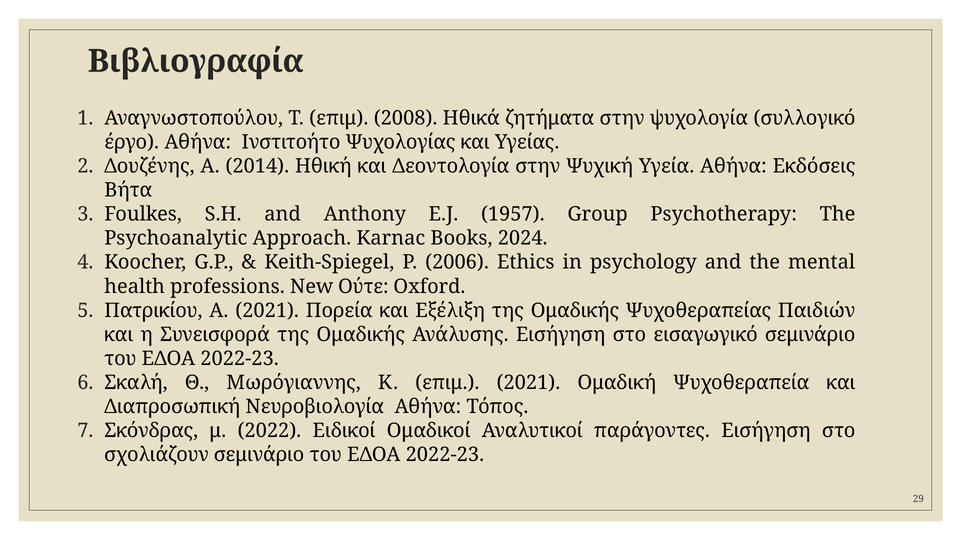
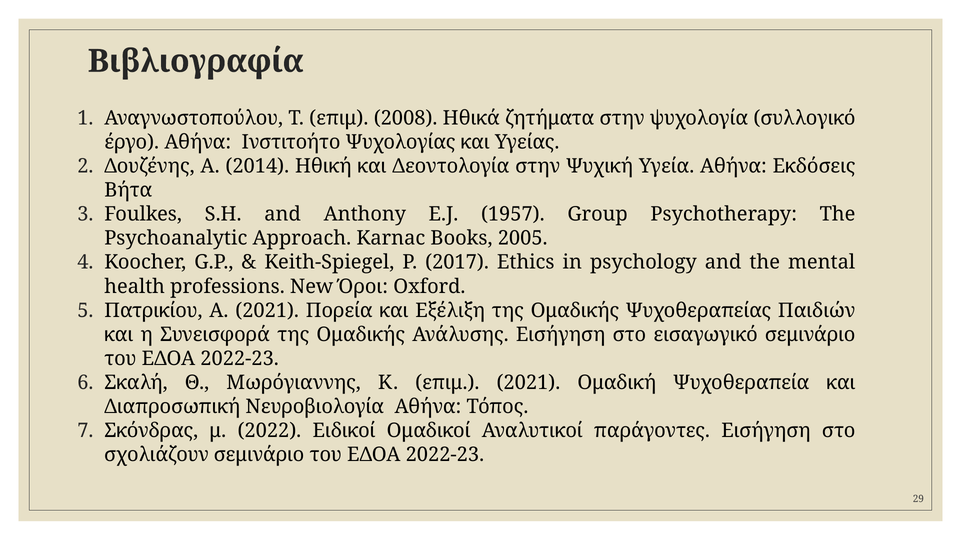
2024: 2024 -> 2005
2006: 2006 -> 2017
Ούτε: Ούτε -> Όροι
